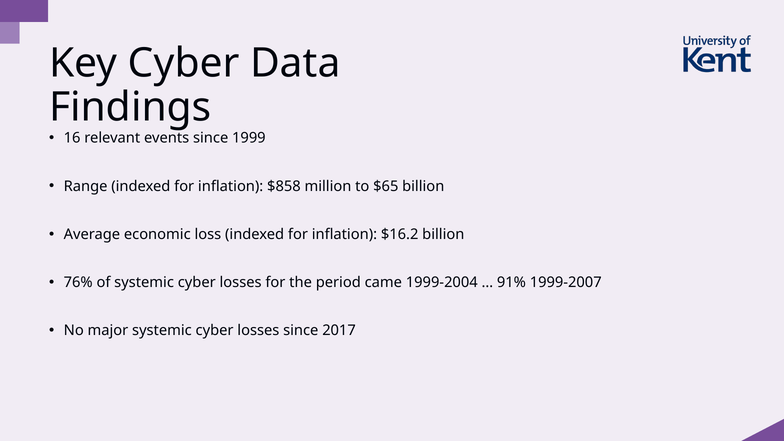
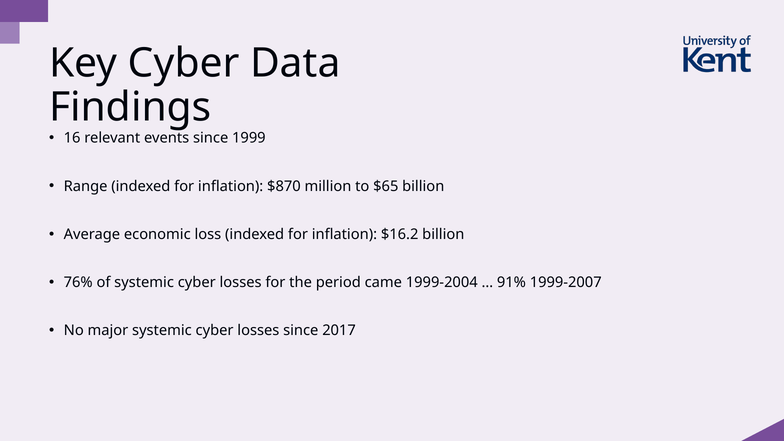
$858: $858 -> $870
